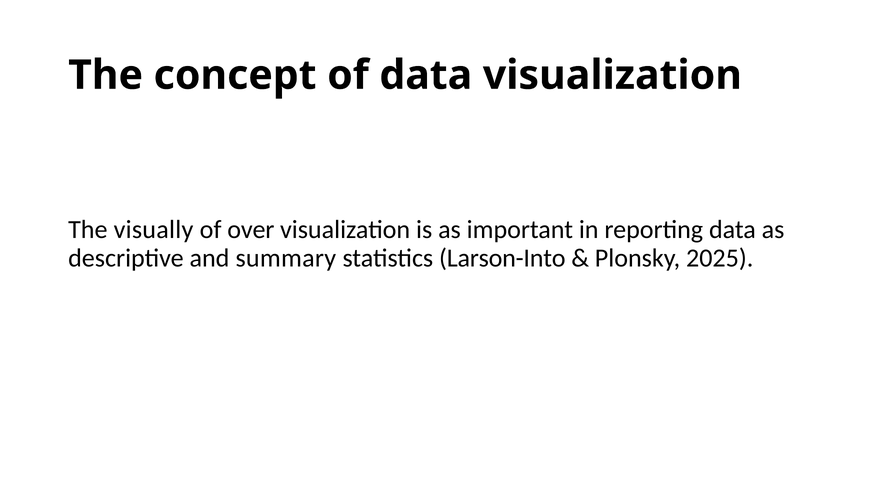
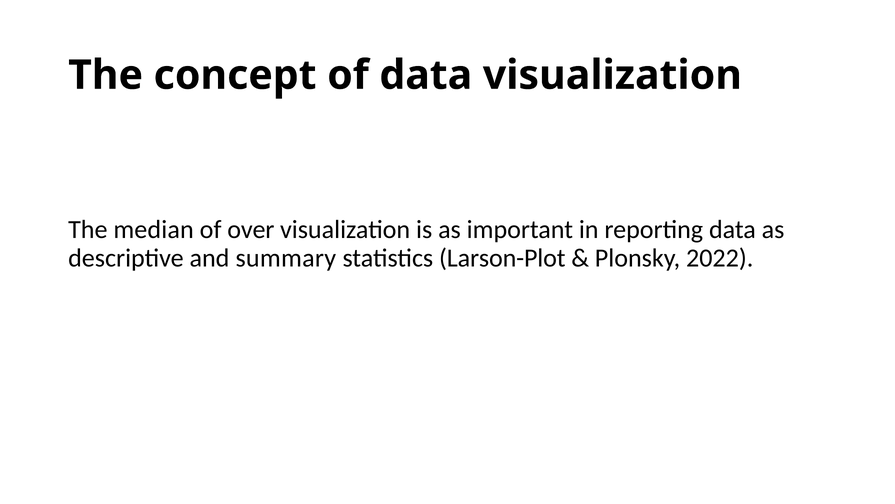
visually: visually -> median
Larson-Into: Larson-Into -> Larson-Plot
2025: 2025 -> 2022
